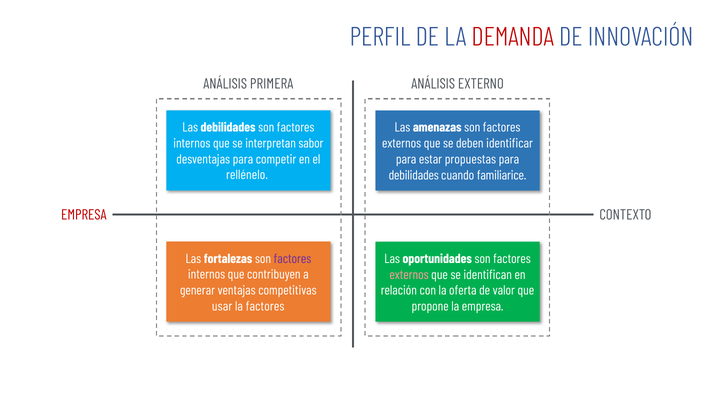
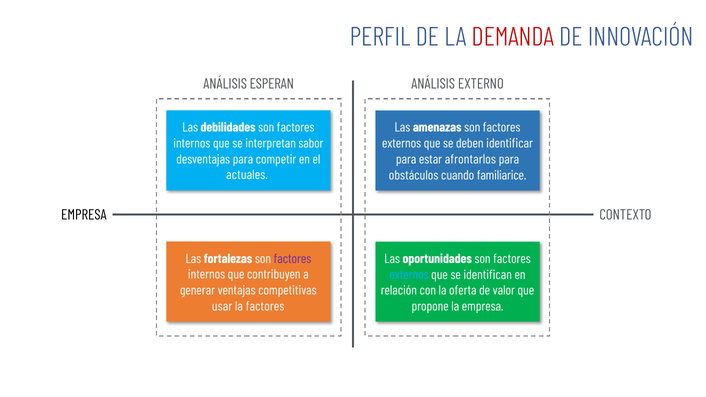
PRIMERA: PRIMERA -> ESPERAN
propuestas: propuestas -> afrontarlos
rellénelo: rellénelo -> actuales
debilidades at (414, 175): debilidades -> obstáculos
EMPRESA at (84, 215) colour: red -> black
externos at (409, 275) colour: pink -> light blue
